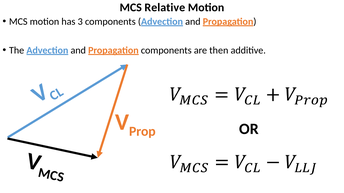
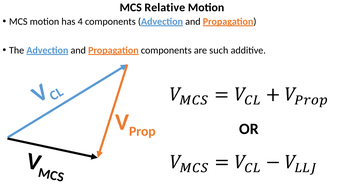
3: 3 -> 4
then: then -> such
